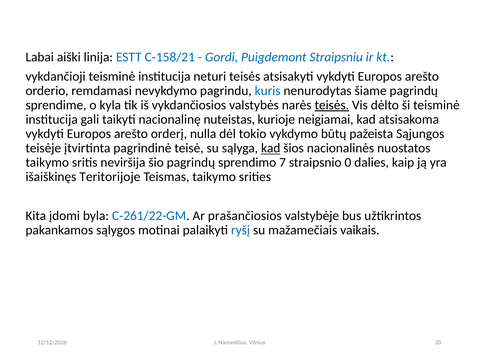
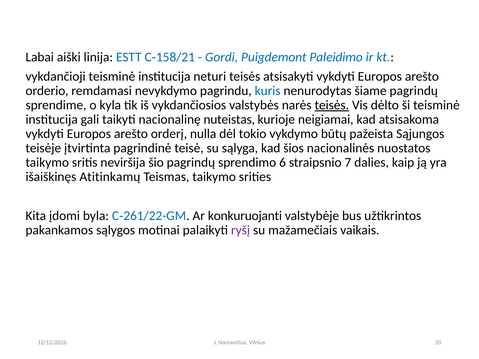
Straipsniu: Straipsniu -> Paleidimo
kad at (271, 148) underline: present -> none
7: 7 -> 6
0: 0 -> 7
Teritorijoje: Teritorijoje -> Atitinkamų
prašančiosios: prašančiosios -> konkuruojanti
ryšį colour: blue -> purple
